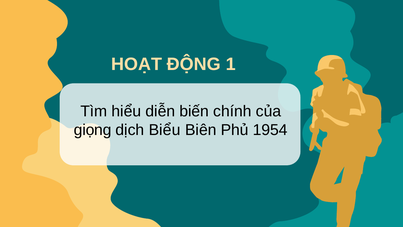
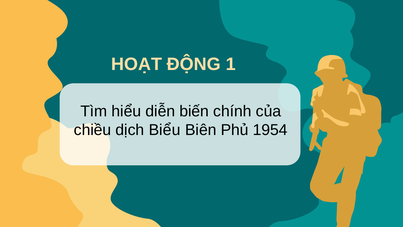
giọng: giọng -> chiều
